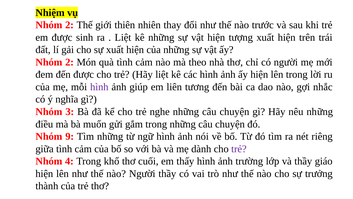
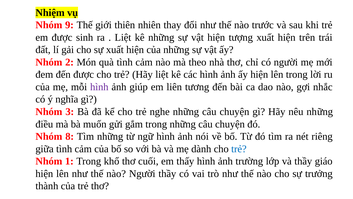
2 at (69, 25): 2 -> 9
9: 9 -> 8
trẻ at (239, 149) colour: purple -> blue
4: 4 -> 1
